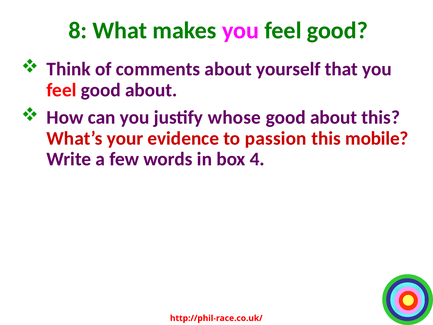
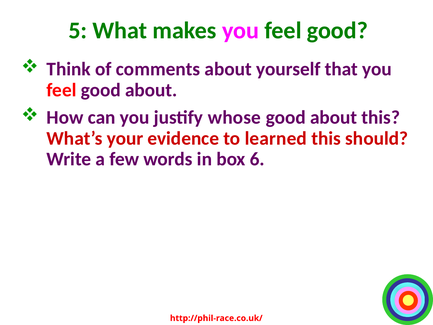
8: 8 -> 5
passion: passion -> learned
mobile: mobile -> should
4: 4 -> 6
